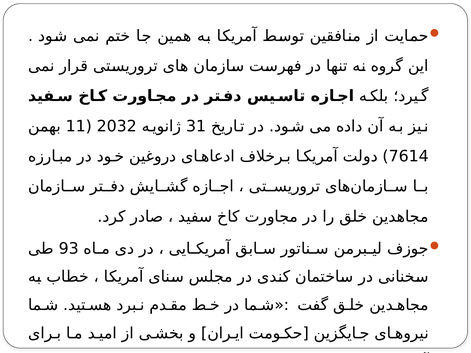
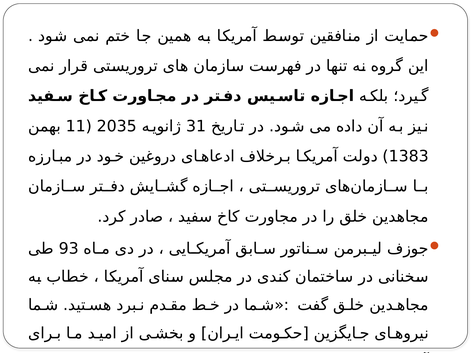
2032: 2032 -> 2035
7614: 7614 -> 1383
